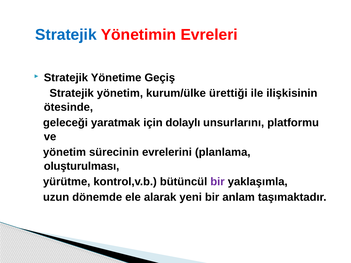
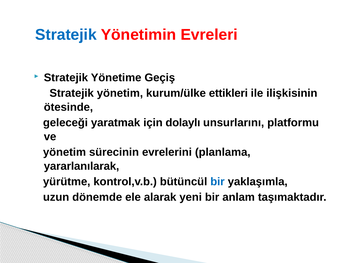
ürettiği: ürettiği -> ettikleri
oluşturulması: oluşturulması -> yararlanılarak
bir at (217, 182) colour: purple -> blue
